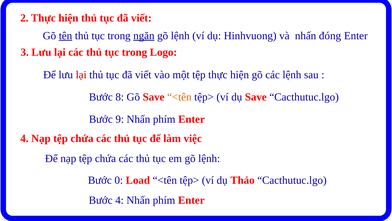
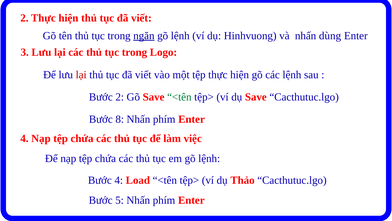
tên underline: present -> none
đóng: đóng -> dùng
Bước 8: 8 -> 2
<tên at (179, 97) colour: orange -> green
9: 9 -> 8
Bước 0: 0 -> 4
Bước 4: 4 -> 5
